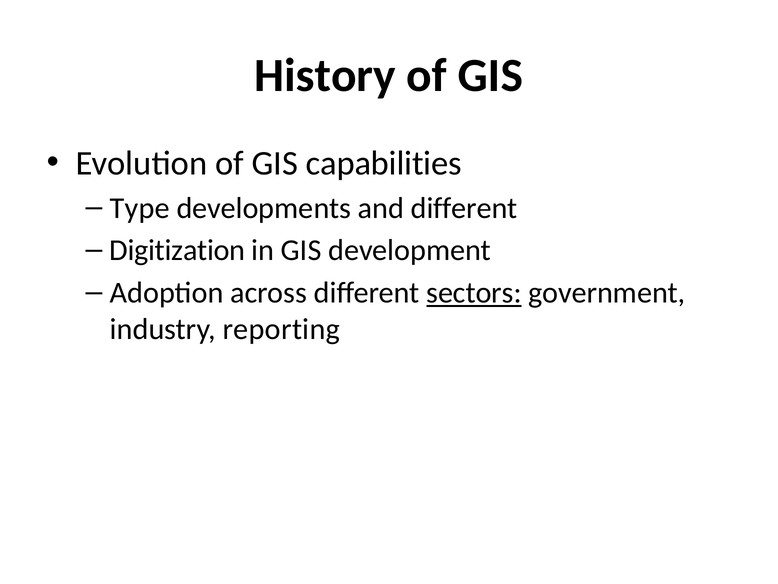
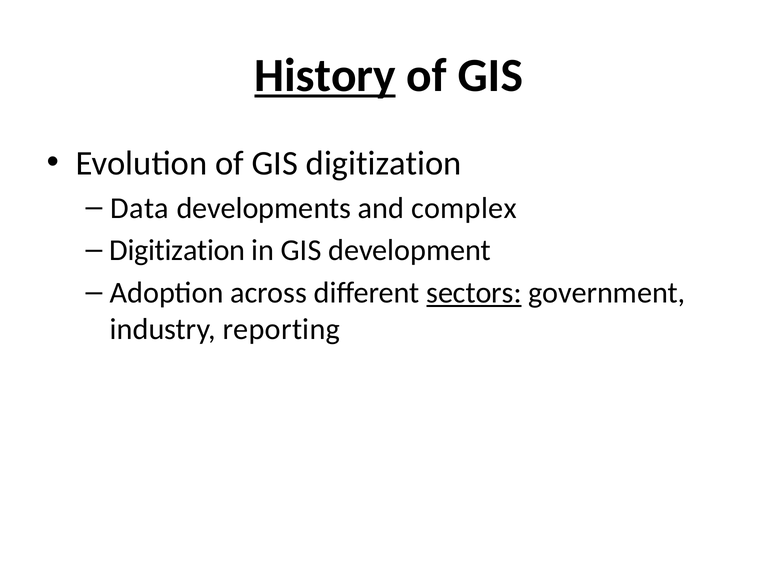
History underline: none -> present
GIS capabilities: capabilities -> digitization
Type: Type -> Data
and different: different -> complex
